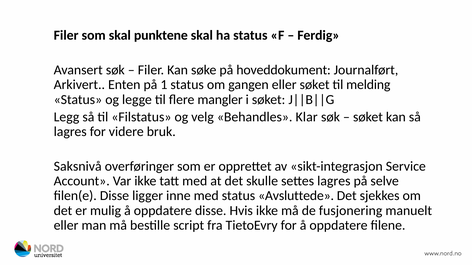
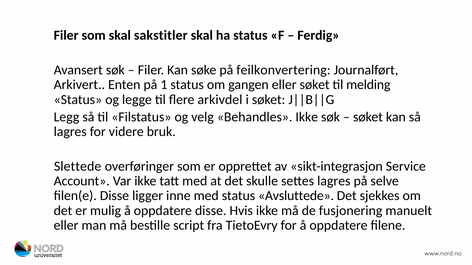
punktene: punktene -> sakstitler
hoveddokument: hoveddokument -> feilkonvertering
mangler: mangler -> arkivdel
Behandles Klar: Klar -> Ikke
Saksnivå: Saksnivå -> Slettede
